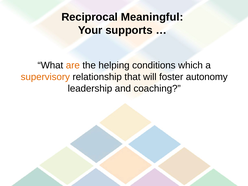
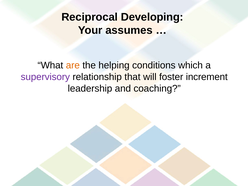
Meaningful: Meaningful -> Developing
supports: supports -> assumes
supervisory colour: orange -> purple
autonomy: autonomy -> increment
